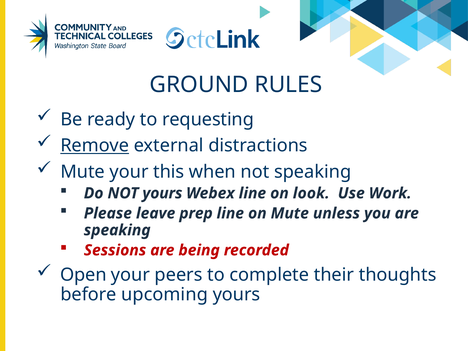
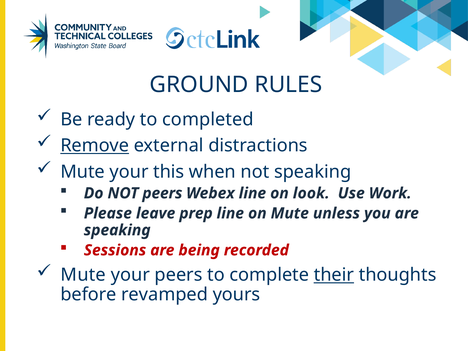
requesting: requesting -> completed
NOT yours: yours -> peers
Open at (83, 275): Open -> Mute
their underline: none -> present
upcoming: upcoming -> revamped
